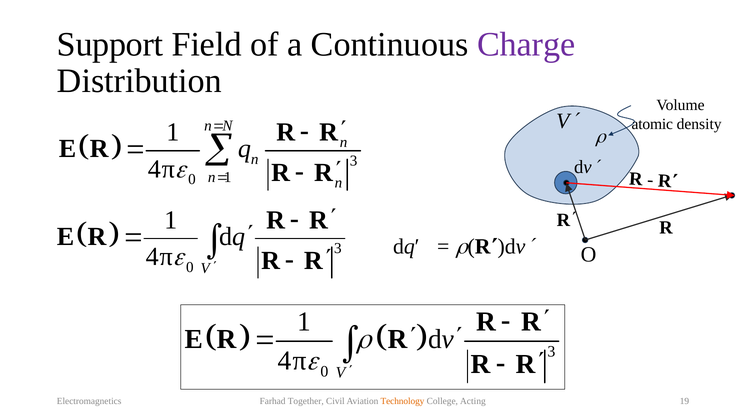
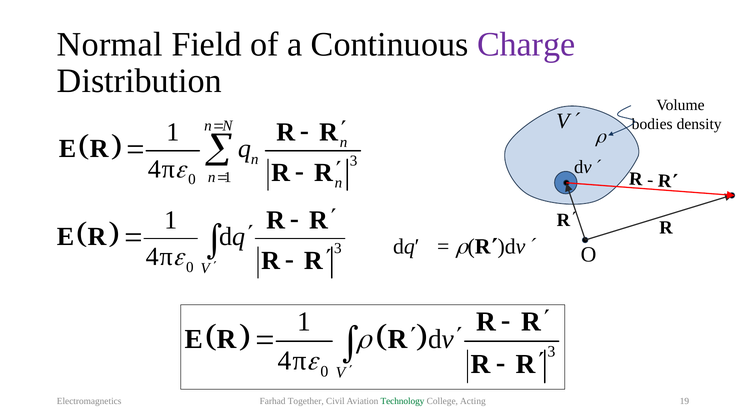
Support: Support -> Normal
atomic: atomic -> bodies
Technology colour: orange -> green
